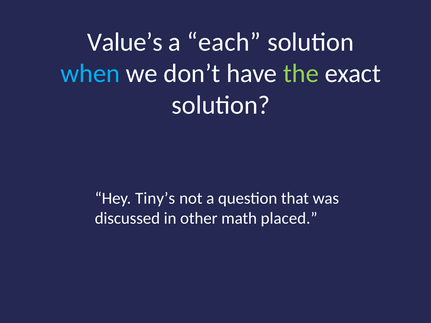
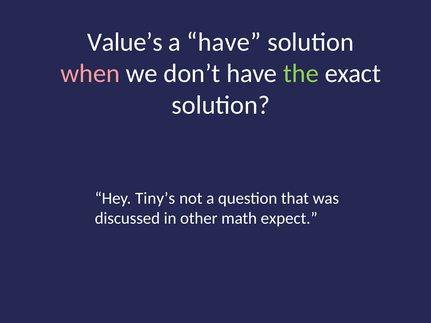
a each: each -> have
when colour: light blue -> pink
placed: placed -> expect
